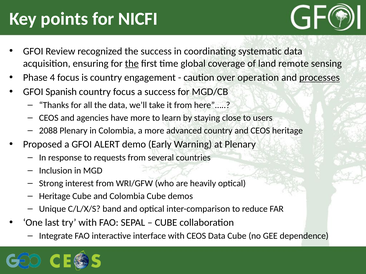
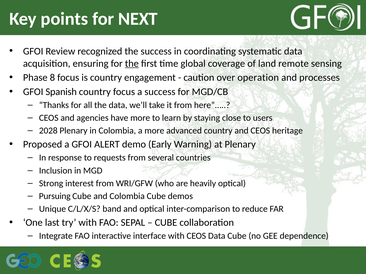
NICFI: NICFI -> NEXT
4: 4 -> 8
processes underline: present -> none
2088: 2088 -> 2028
Heritage at (55, 196): Heritage -> Pursuing
